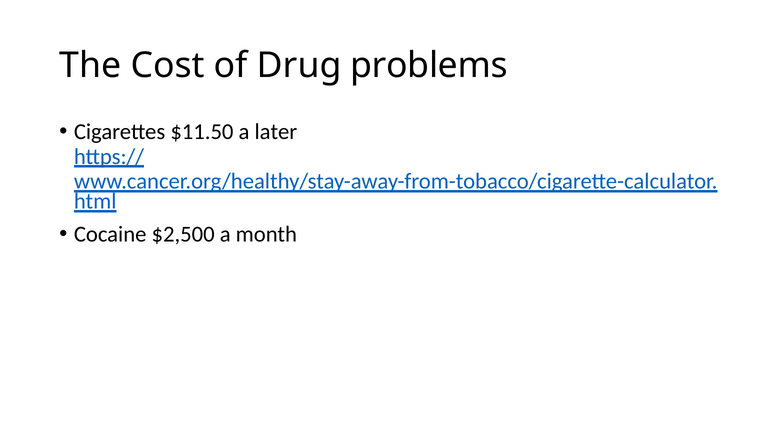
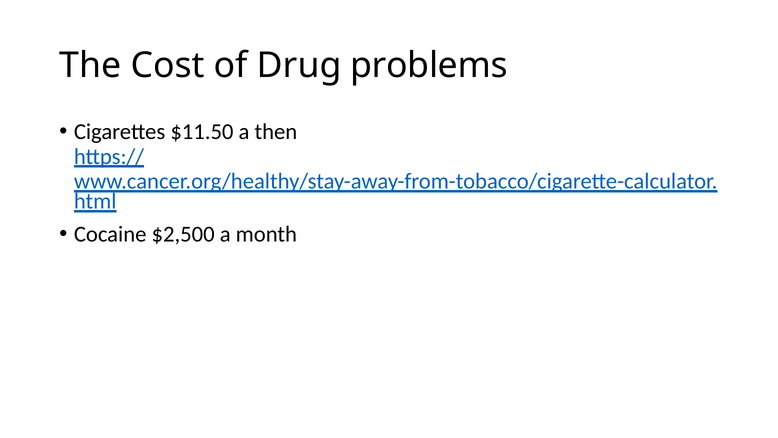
later: later -> then
